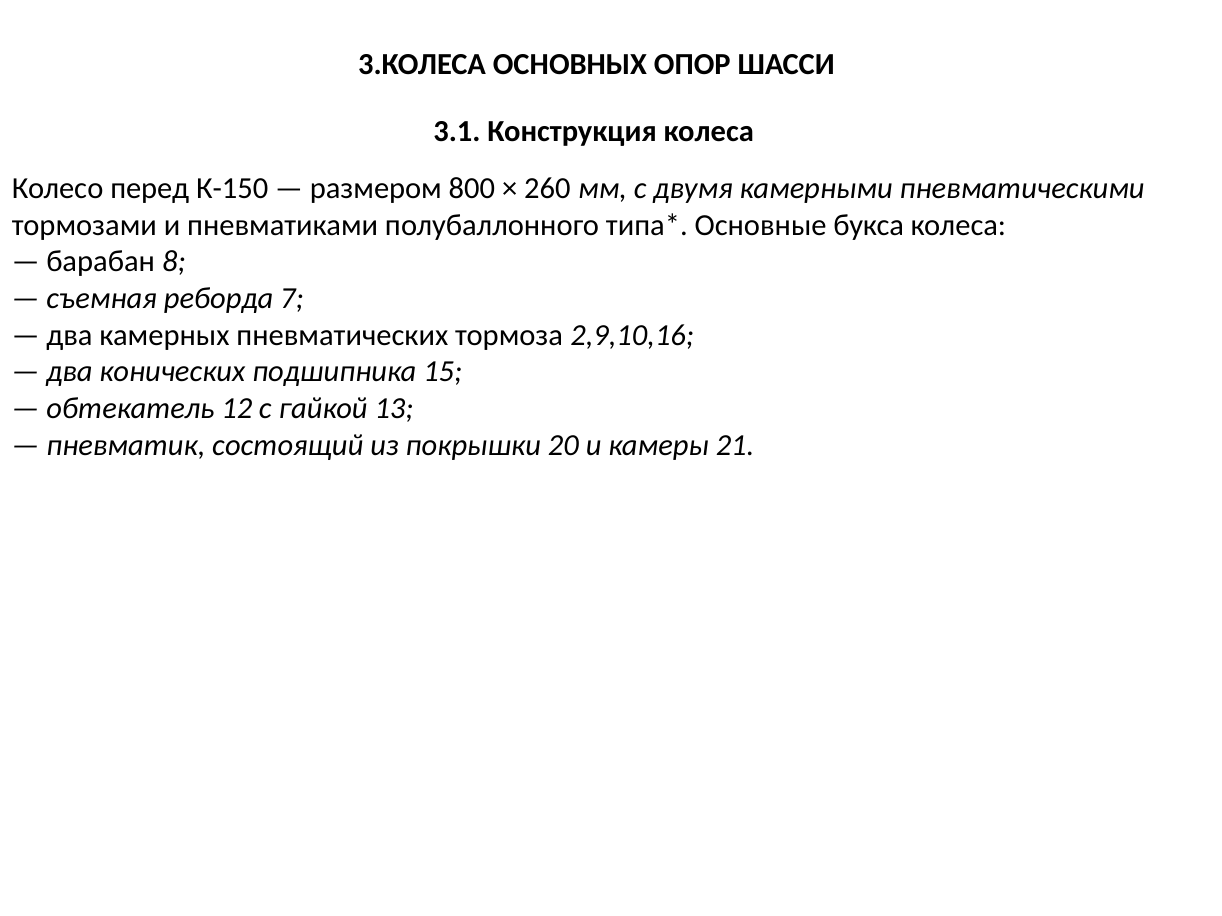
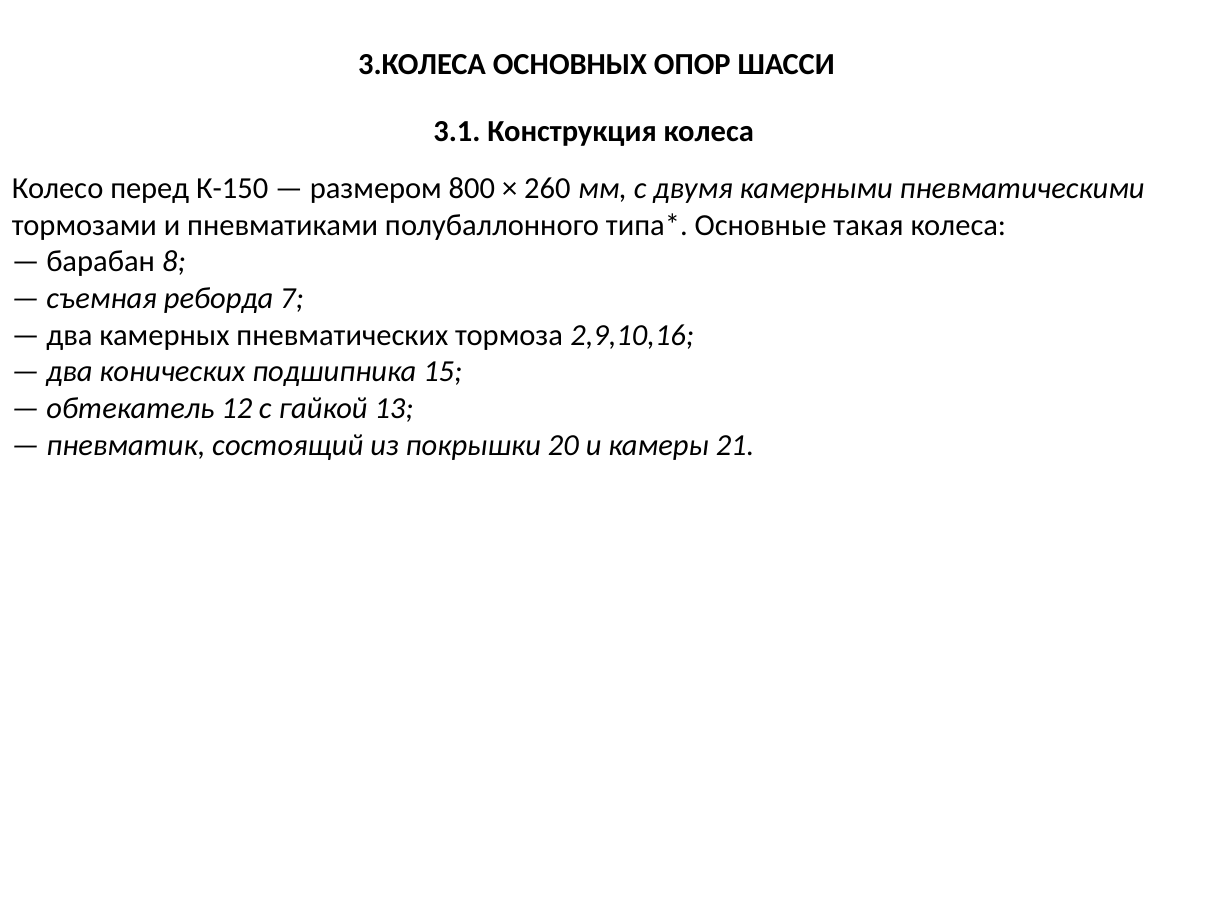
букса: букса -> такая
